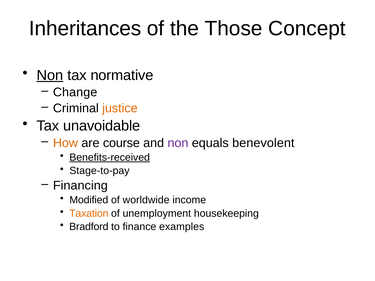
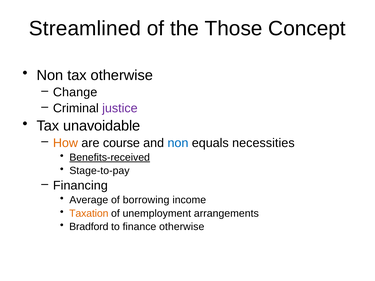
Inheritances: Inheritances -> Streamlined
Non at (50, 75) underline: present -> none
tax normative: normative -> otherwise
justice colour: orange -> purple
non at (178, 143) colour: purple -> blue
benevolent: benevolent -> necessities
Modified: Modified -> Average
worldwide: worldwide -> borrowing
housekeeping: housekeeping -> arrangements
finance examples: examples -> otherwise
